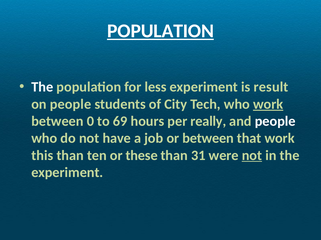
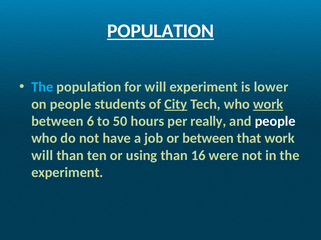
The at (42, 87) colour: white -> light blue
for less: less -> will
result: result -> lower
City underline: none -> present
0: 0 -> 6
69: 69 -> 50
this at (42, 156): this -> will
these: these -> using
31: 31 -> 16
not at (252, 156) underline: present -> none
